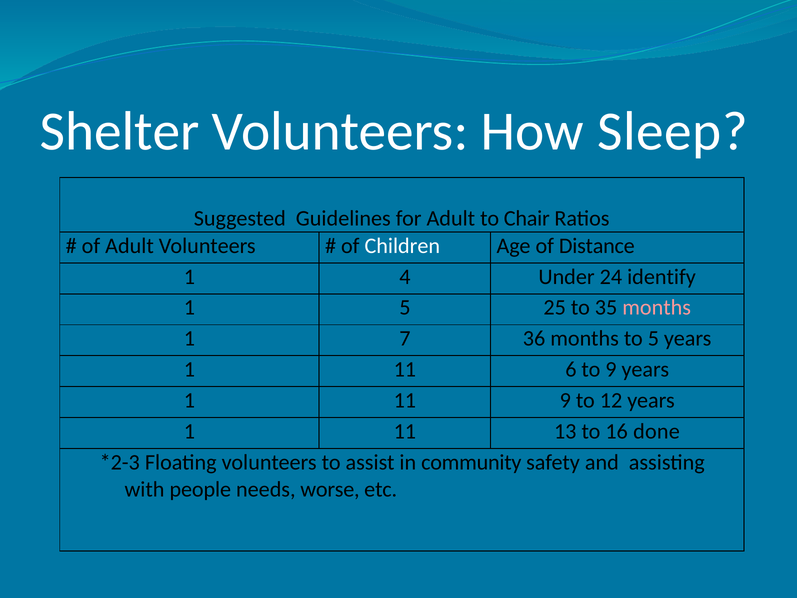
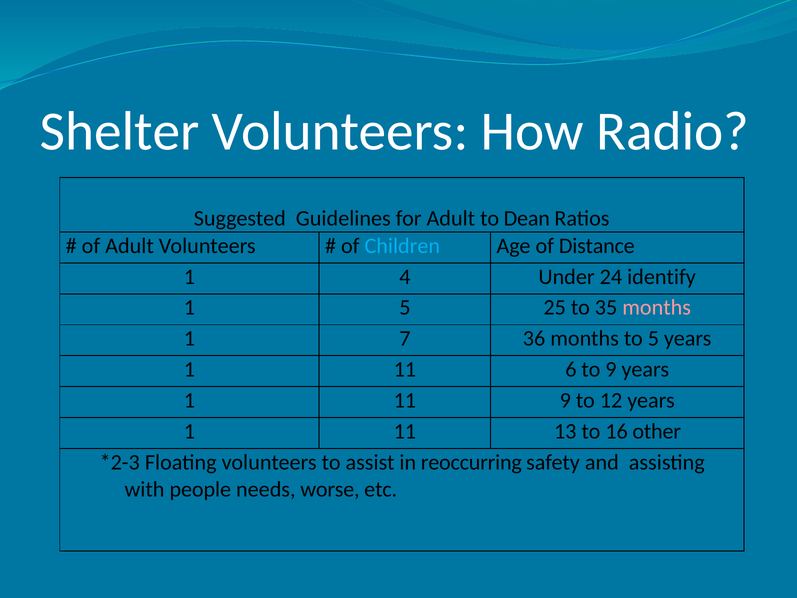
Sleep: Sleep -> Radio
Chair: Chair -> Dean
Children colour: white -> light blue
done: done -> other
community: community -> reoccurring
